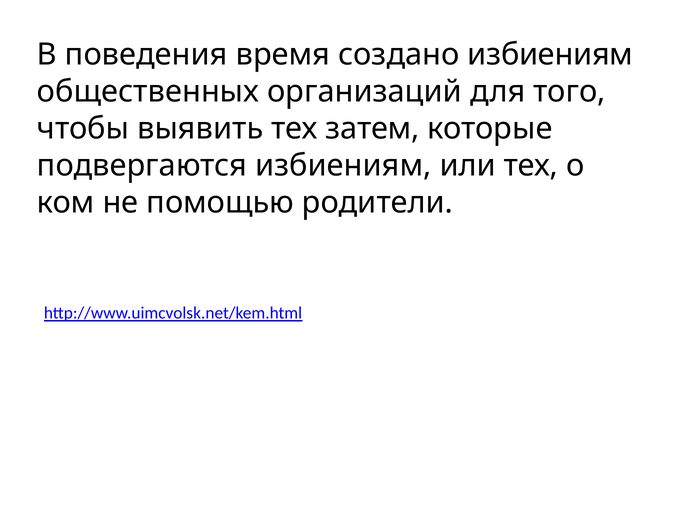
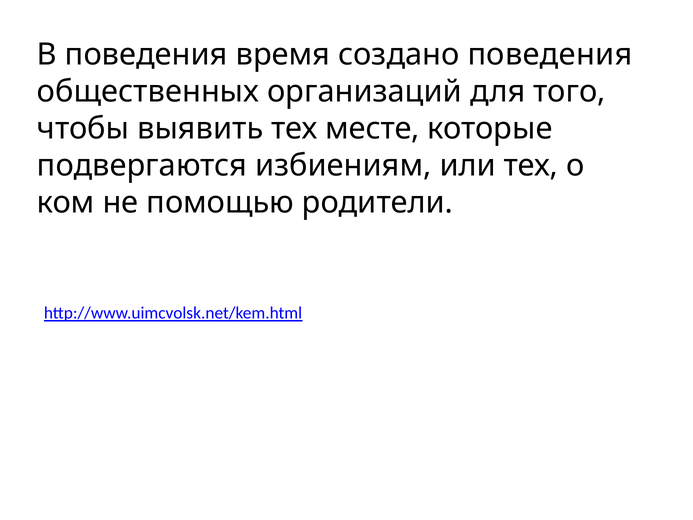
создано избиениям: избиениям -> поведения
затем: затем -> месте
